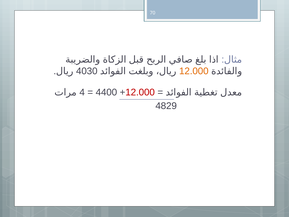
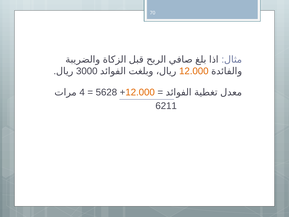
4030: 4030 -> 3000
4400: 4400 -> 5628
12.000 at (140, 92) colour: red -> orange
4829: 4829 -> 6211
